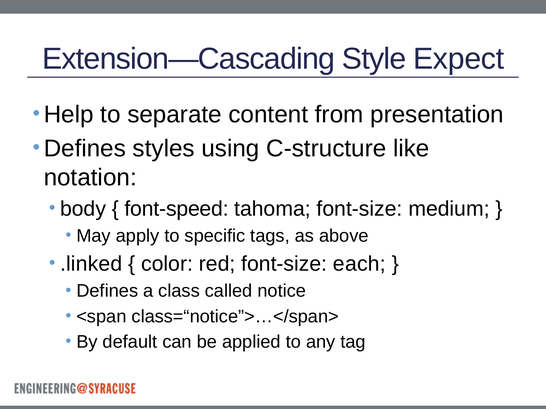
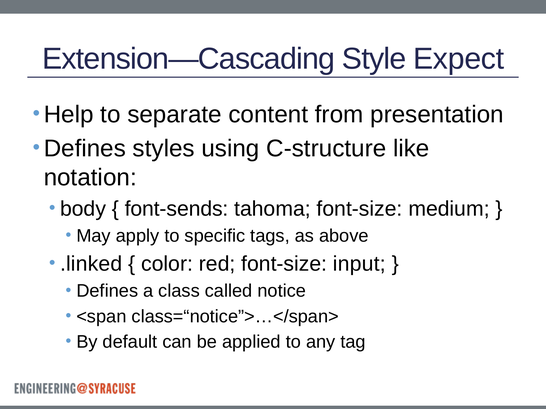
font-speed: font-speed -> font-sends
each: each -> input
